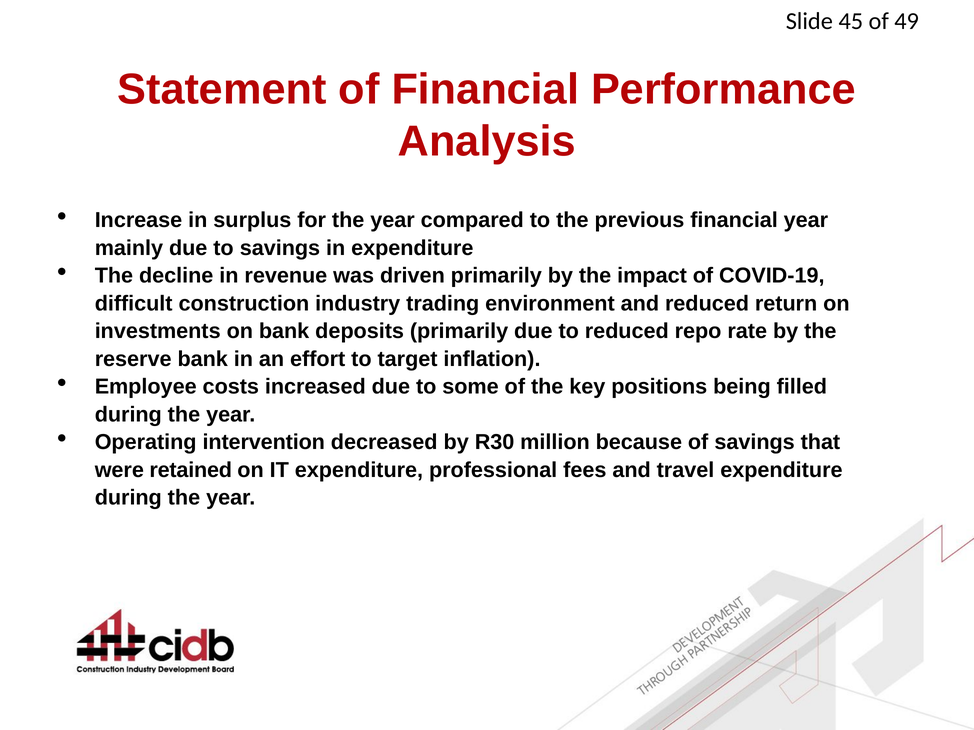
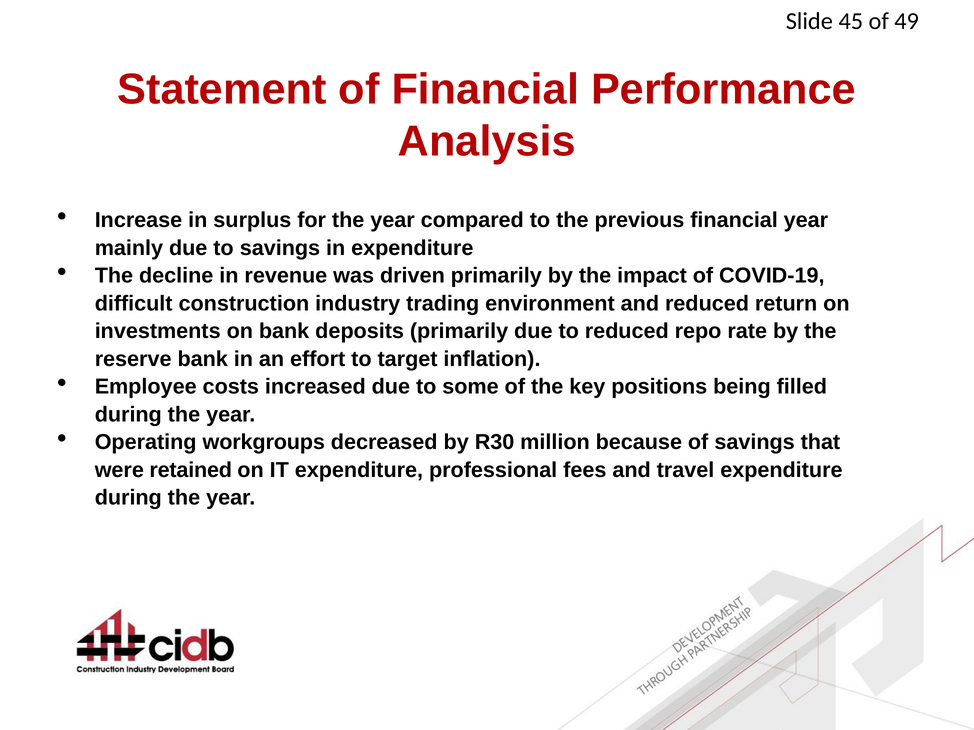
intervention: intervention -> workgroups
